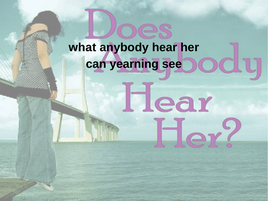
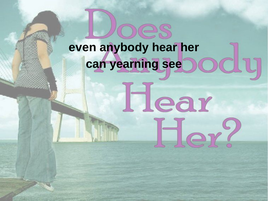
what: what -> even
